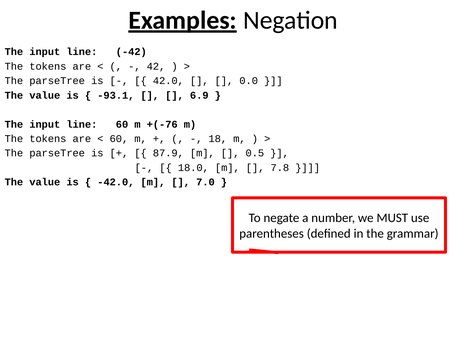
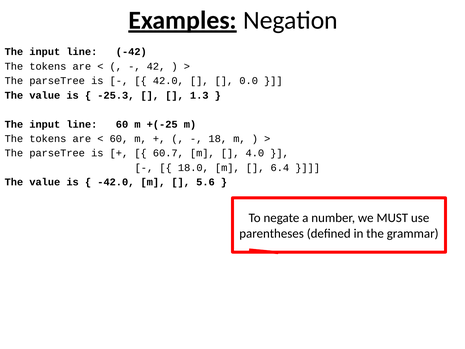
-93.1: -93.1 -> -25.3
6.9: 6.9 -> 1.3
+(-76: +(-76 -> +(-25
87.9: 87.9 -> 60.7
0.5: 0.5 -> 4.0
7.8: 7.8 -> 6.4
7.0: 7.0 -> 5.6
